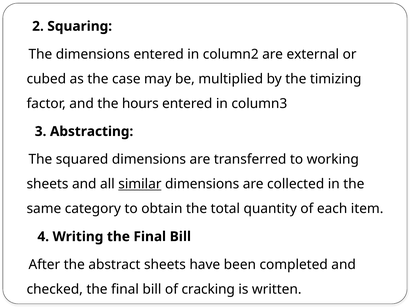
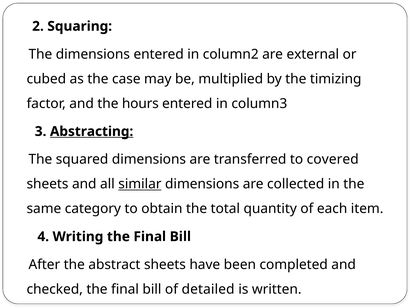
Abstracting underline: none -> present
working: working -> covered
cracking: cracking -> detailed
